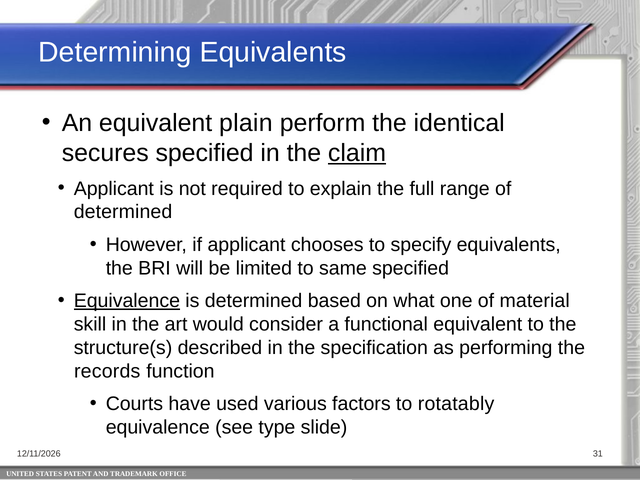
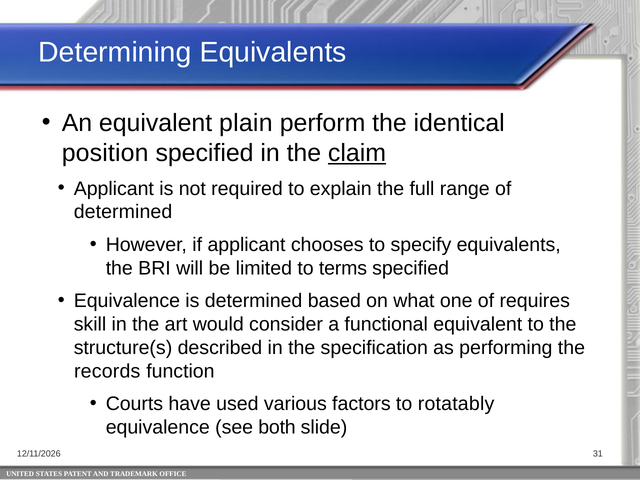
secures: secures -> position
same: same -> terms
Equivalence at (127, 301) underline: present -> none
material: material -> requires
type: type -> both
